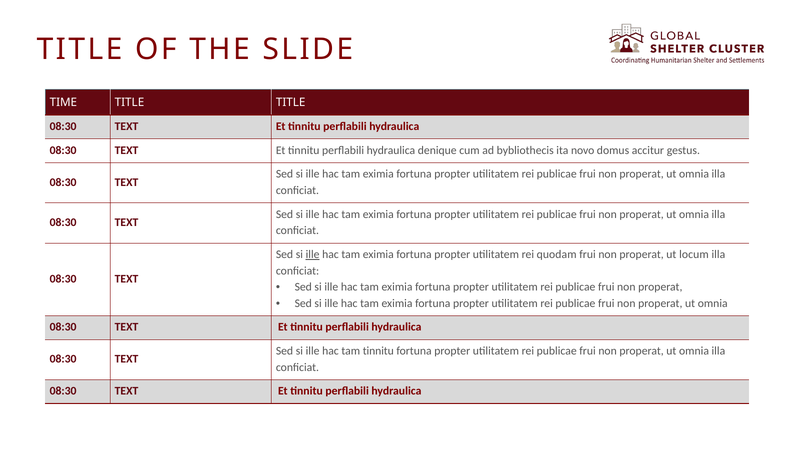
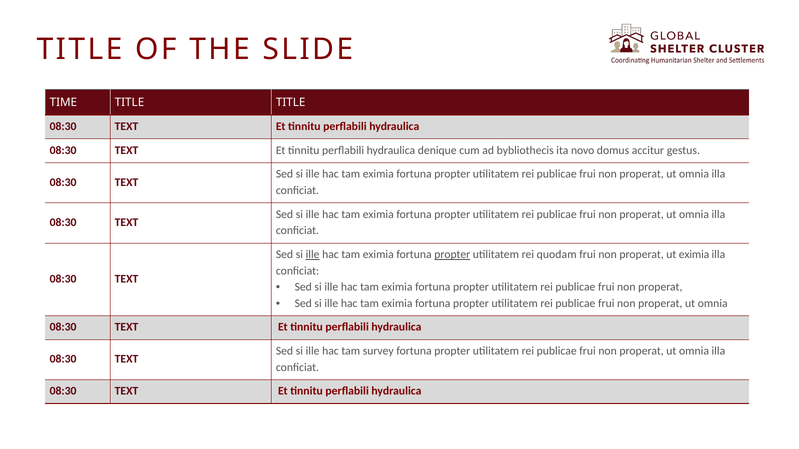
propter at (452, 255) underline: none -> present
ut locum: locum -> eximia
tam tinnitu: tinnitu -> survey
